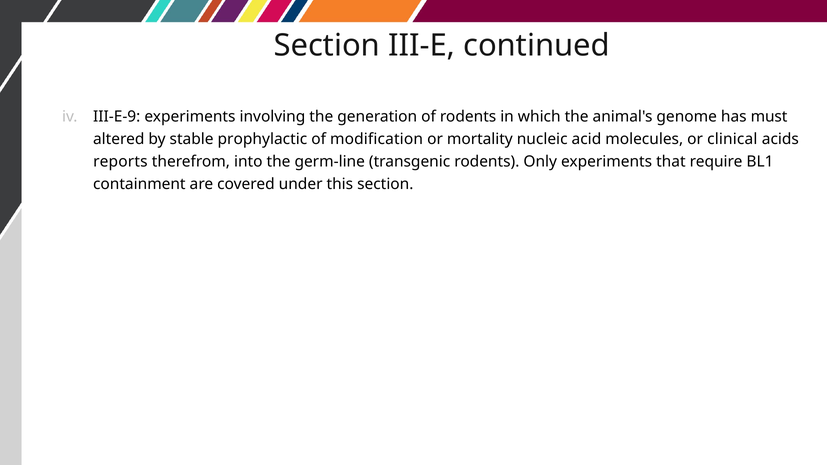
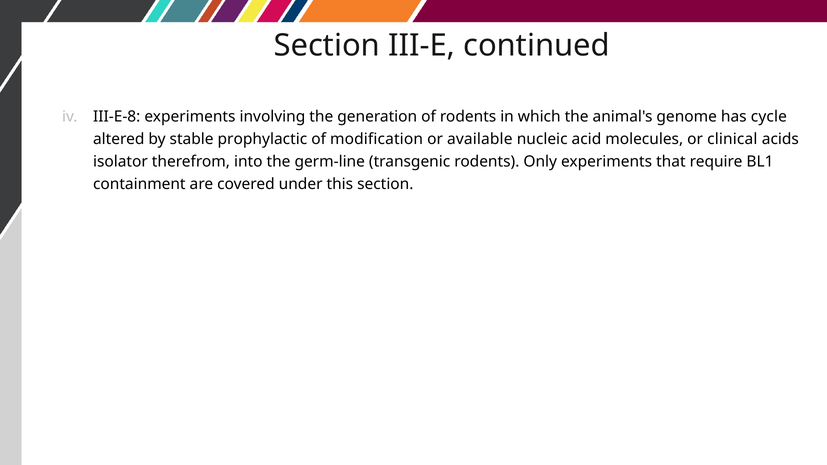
III-E-9: III-E-9 -> III-E-8
must: must -> cycle
mortality: mortality -> available
reports: reports -> isolator
